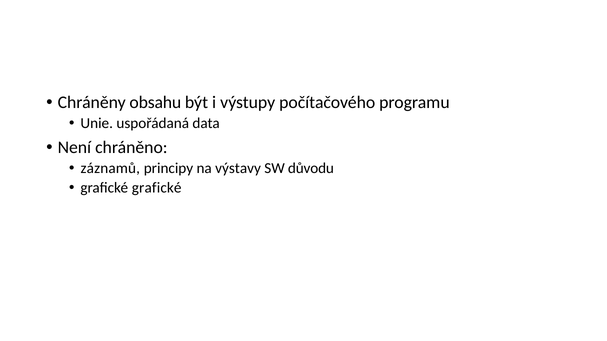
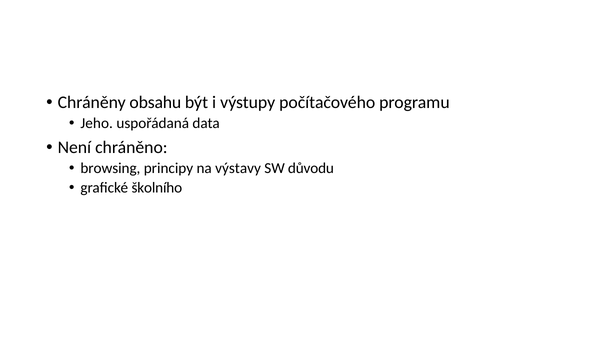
Unie: Unie -> Jeho
záznamů: záznamů -> browsing
grafické grafické: grafické -> školního
